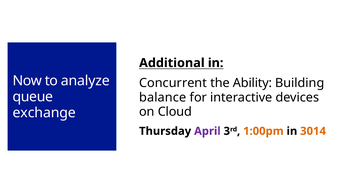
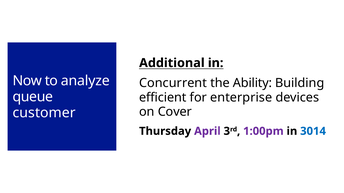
balance: balance -> efficient
interactive: interactive -> enterprise
Cloud: Cloud -> Cover
exchange: exchange -> customer
1:00pm colour: orange -> purple
3014 colour: orange -> blue
